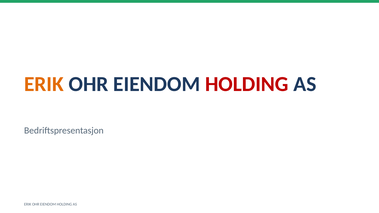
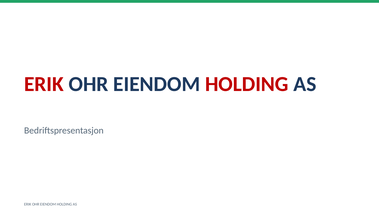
ERIK at (44, 84) colour: orange -> red
